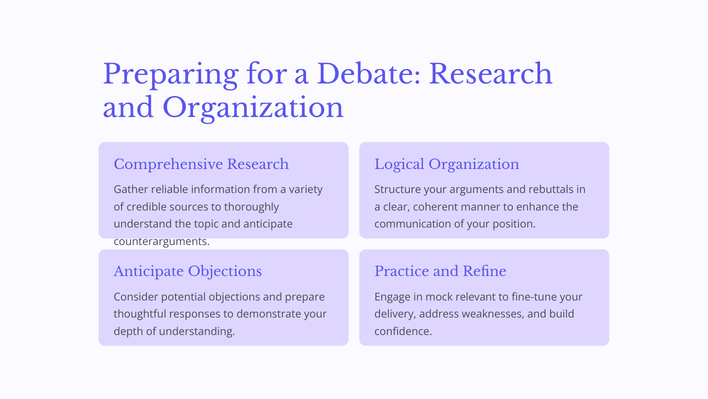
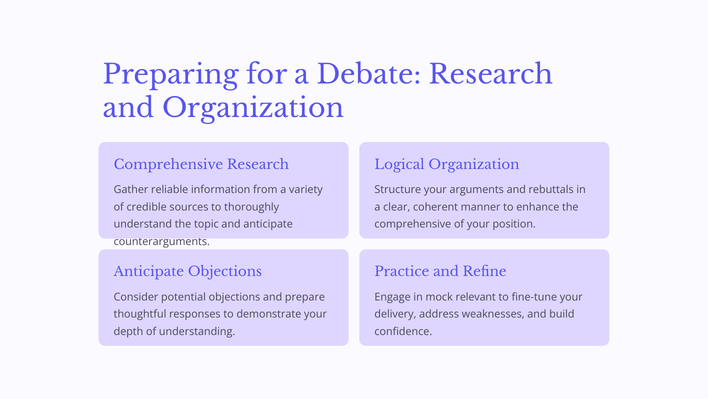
communication at (413, 224): communication -> comprehensive
